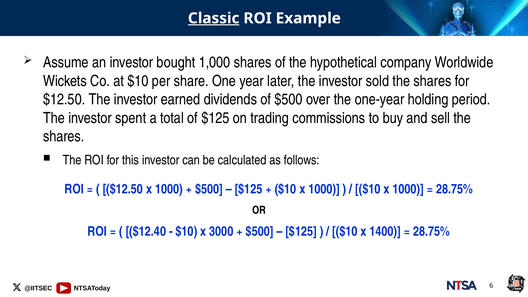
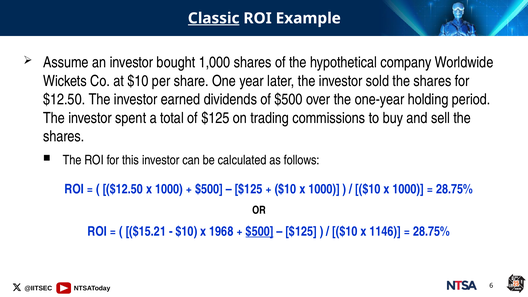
$12.40: $12.40 -> $15.21
3000: 3000 -> 1968
$500 at (260, 231) underline: none -> present
1400: 1400 -> 1146
